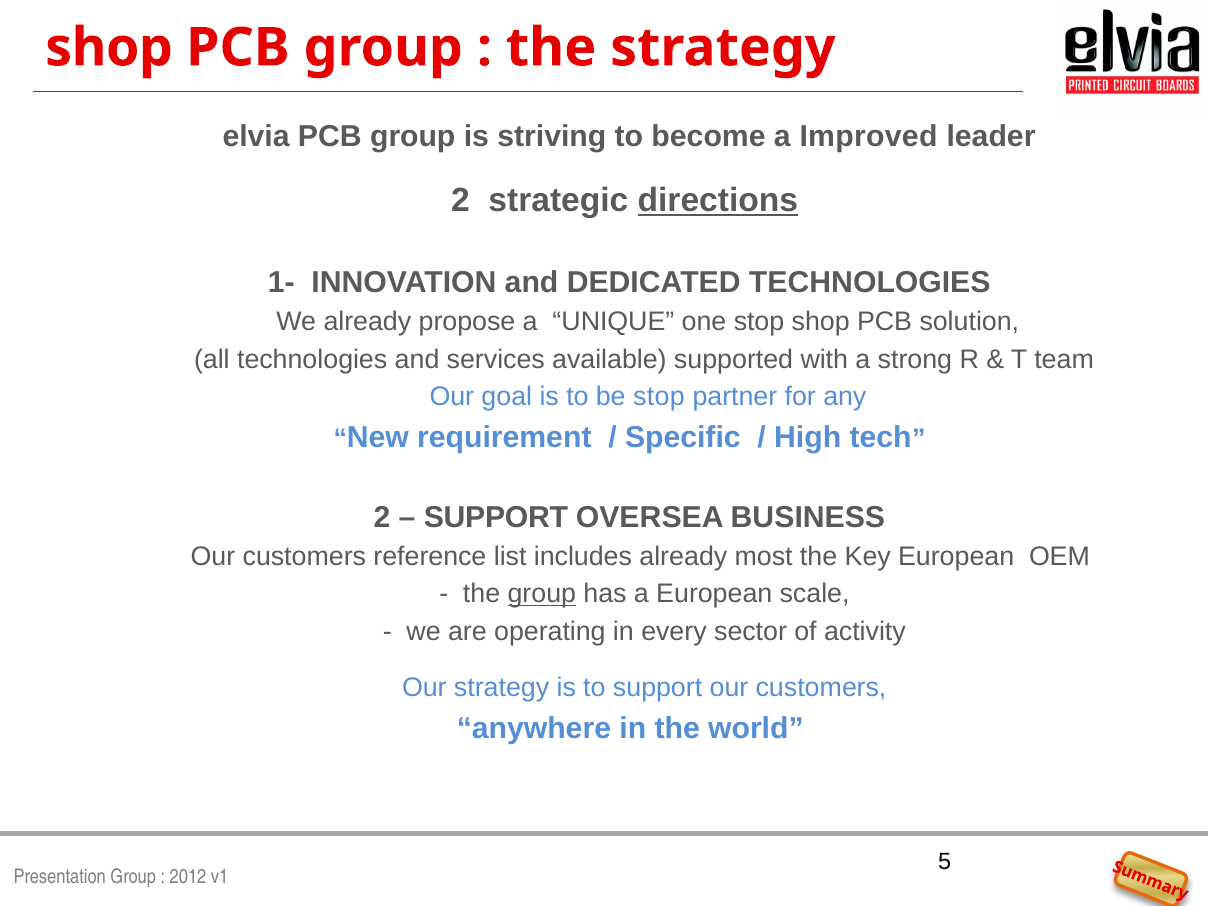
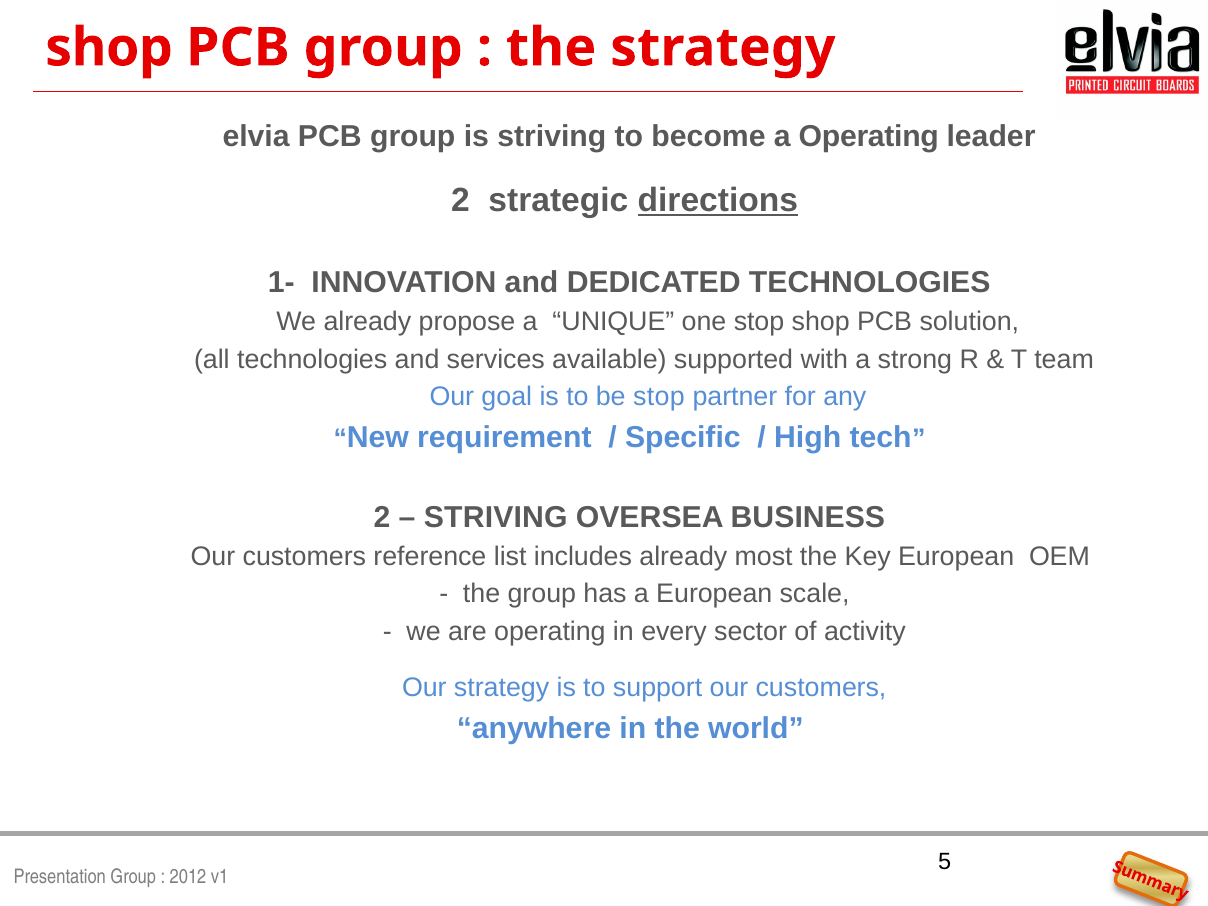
a Improved: Improved -> Operating
SUPPORT at (496, 517): SUPPORT -> STRIVING
group at (542, 594) underline: present -> none
